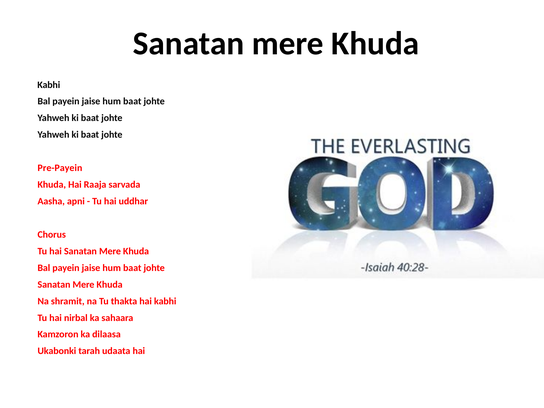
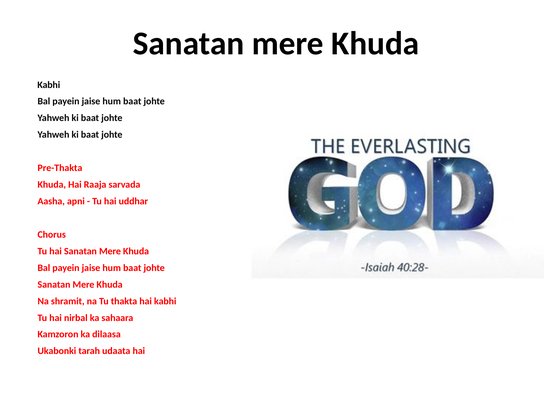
Pre-Payein: Pre-Payein -> Pre-Thakta
